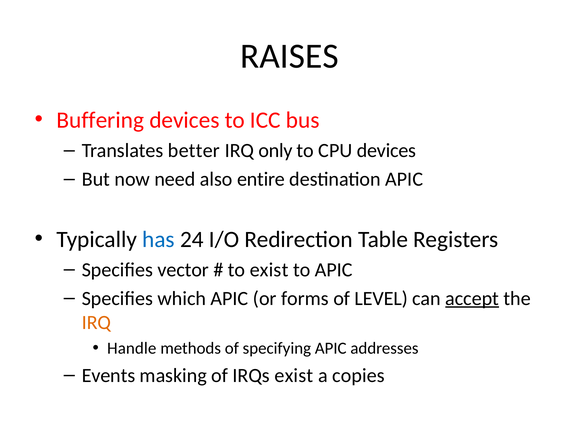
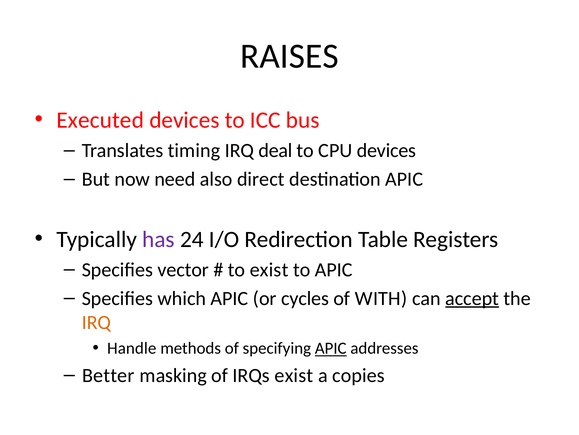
Buffering: Buffering -> Executed
better: better -> timing
only: only -> deal
entire: entire -> direct
has colour: blue -> purple
forms: forms -> cycles
LEVEL: LEVEL -> WITH
APIC at (331, 348) underline: none -> present
Events: Events -> Better
